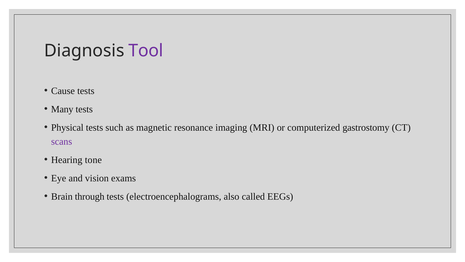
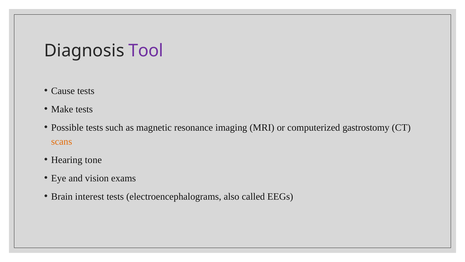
Many: Many -> Make
Physical: Physical -> Possible
scans colour: purple -> orange
through: through -> interest
